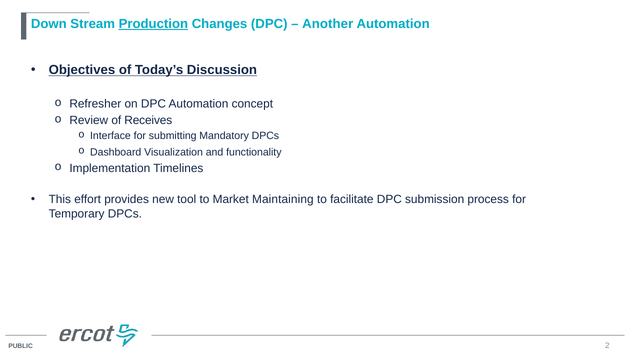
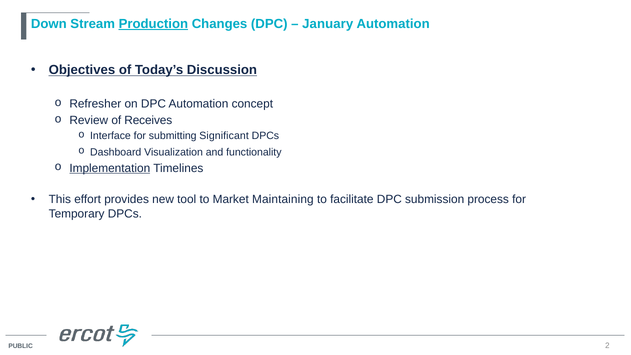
Another: Another -> January
Mandatory: Mandatory -> Significant
Implementation underline: none -> present
